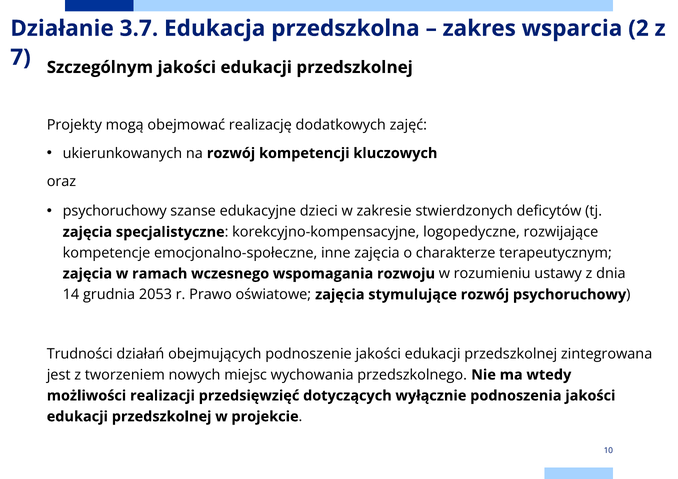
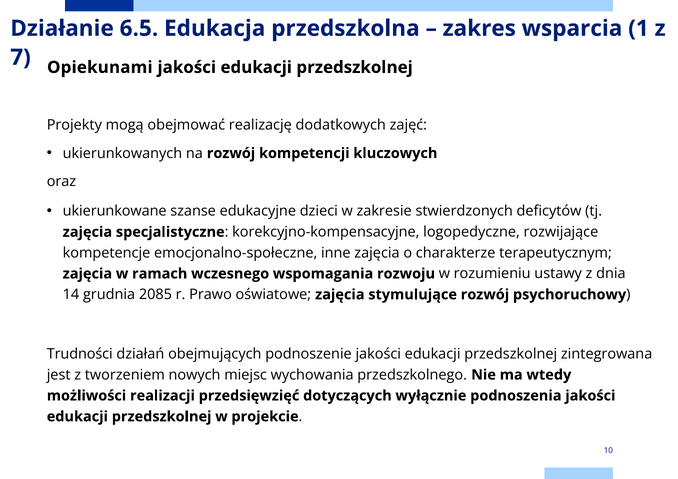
3.7: 3.7 -> 6.5
2: 2 -> 1
Szczególnym: Szczególnym -> Opiekunami
psychoruchowy at (115, 211): psychoruchowy -> ukierunkowane
2053: 2053 -> 2085
